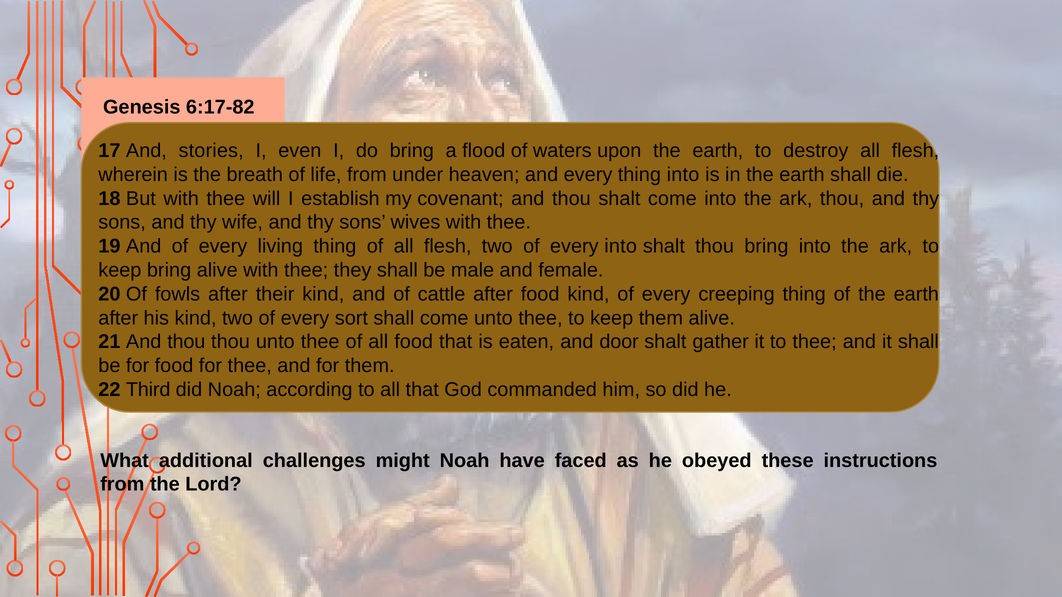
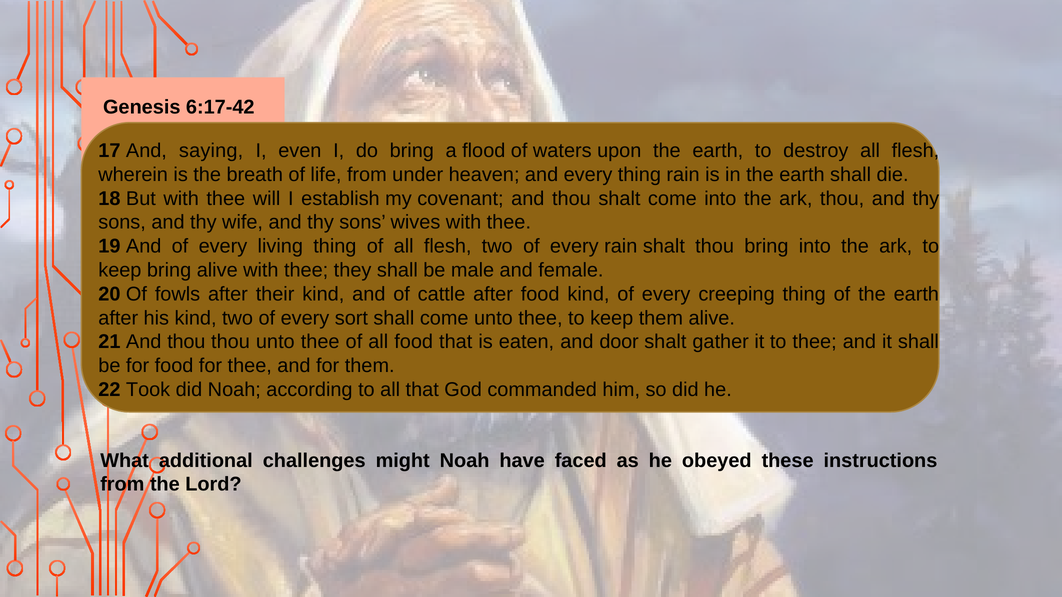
6:17-82: 6:17-82 -> 6:17-42
stories: stories -> saying
thing into: into -> rain
every into: into -> rain
Third: Third -> Took
